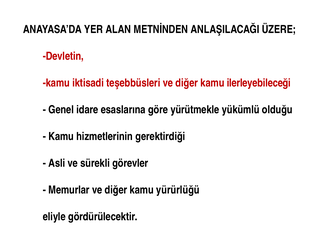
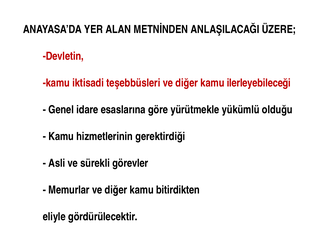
yürürlüğü: yürürlüğü -> bitirdikten
